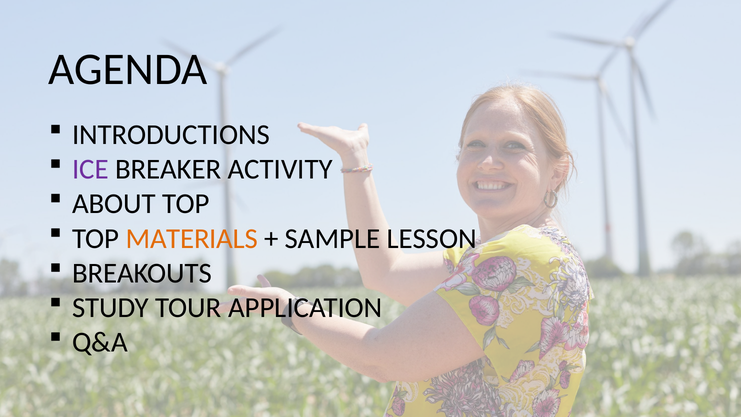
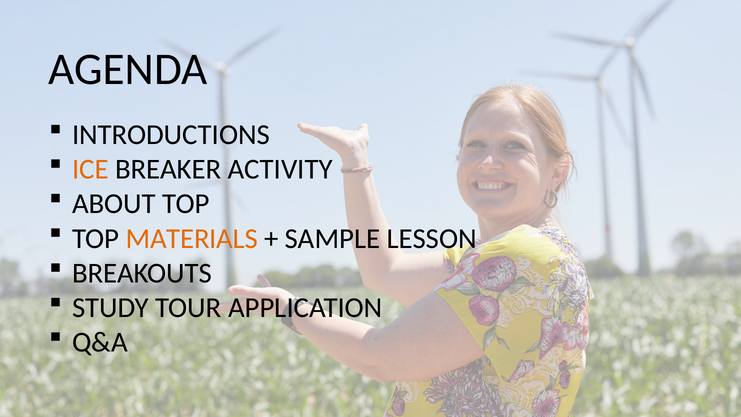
ICE colour: purple -> orange
